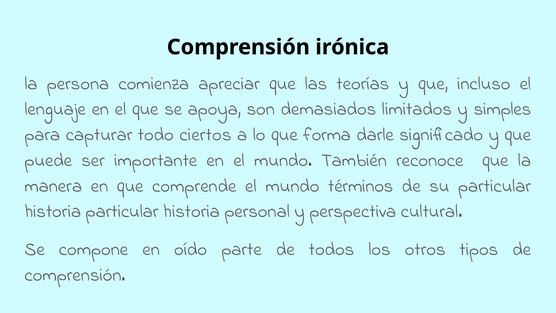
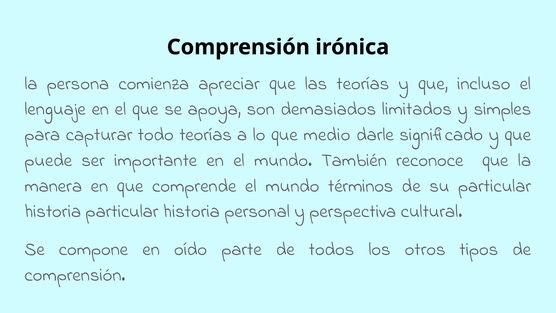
todo ciertos: ciertos -> teorías
forma: forma -> medio
